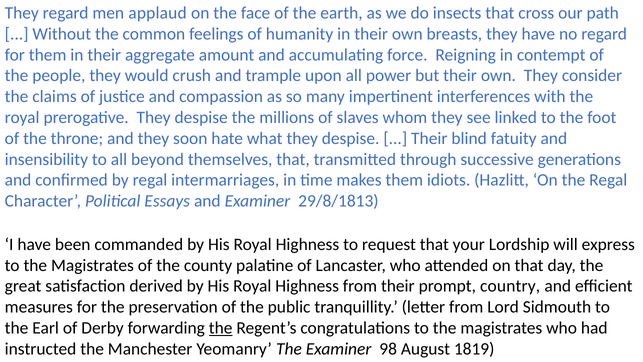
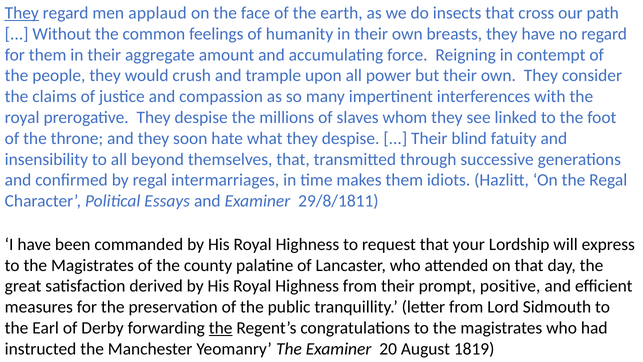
They at (22, 13) underline: none -> present
29/8/1813: 29/8/1813 -> 29/8/1811
country: country -> positive
98: 98 -> 20
